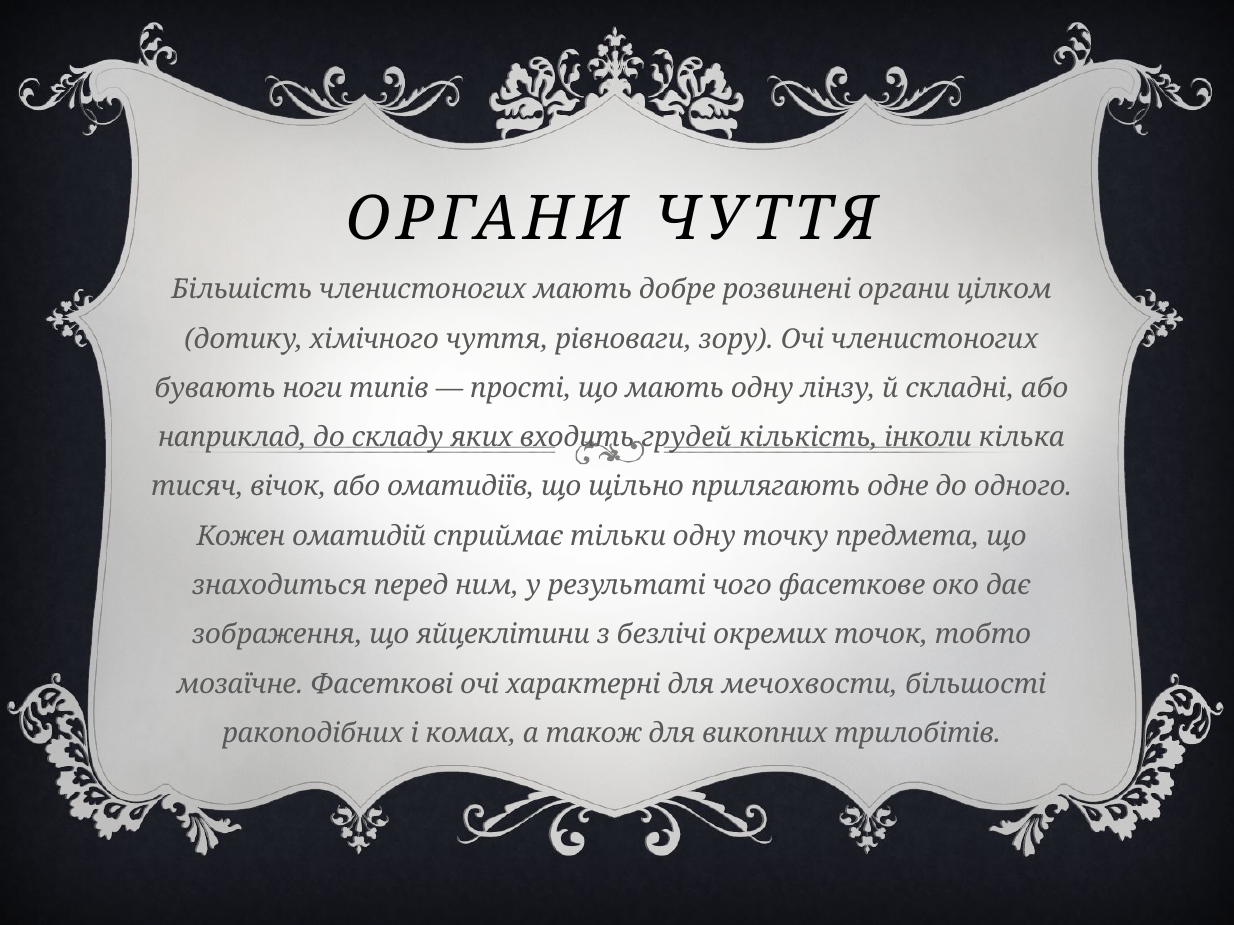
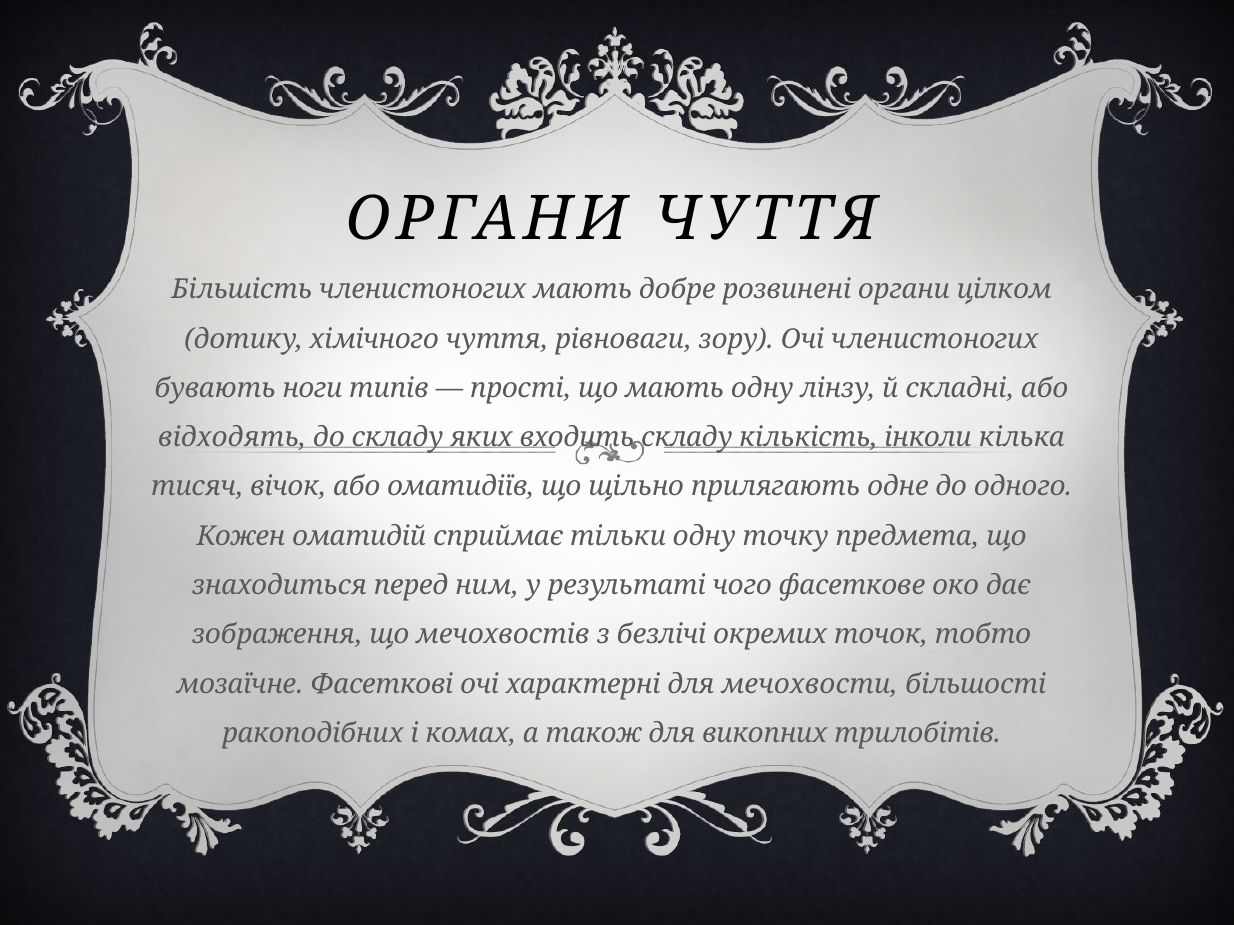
наприклад: наприклад -> відходять
входить грудей: грудей -> складу
яйцеклітини: яйцеклітини -> мечохвостів
